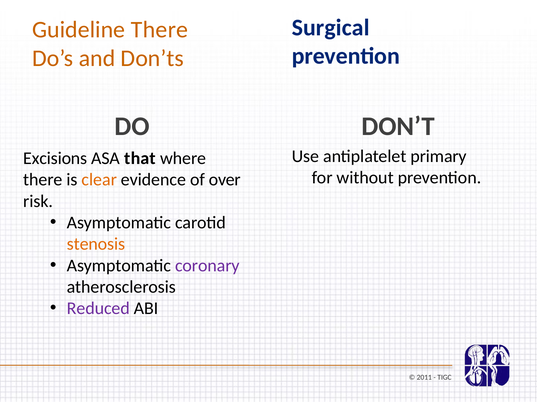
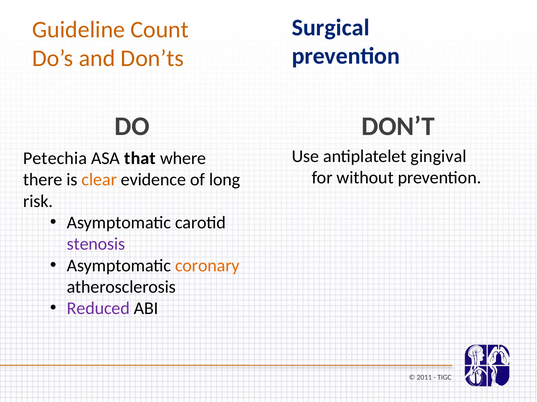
Guideline There: There -> Count
primary: primary -> gingival
Excisions: Excisions -> Petechia
over: over -> long
stenosis colour: orange -> purple
coronary colour: purple -> orange
